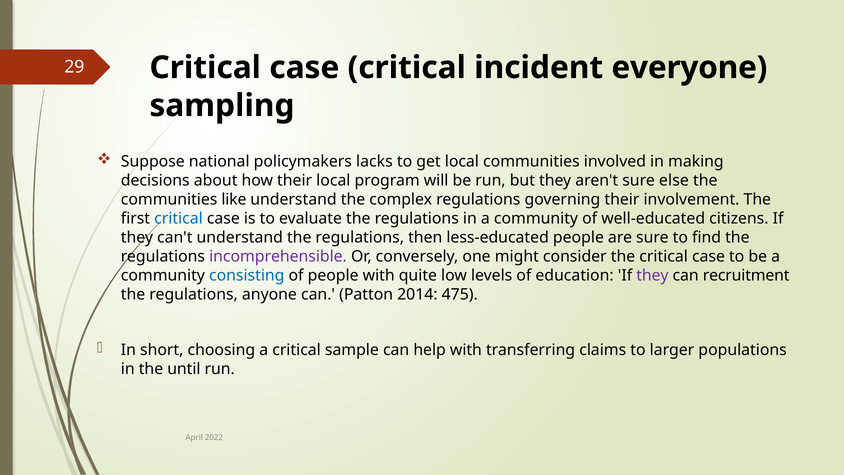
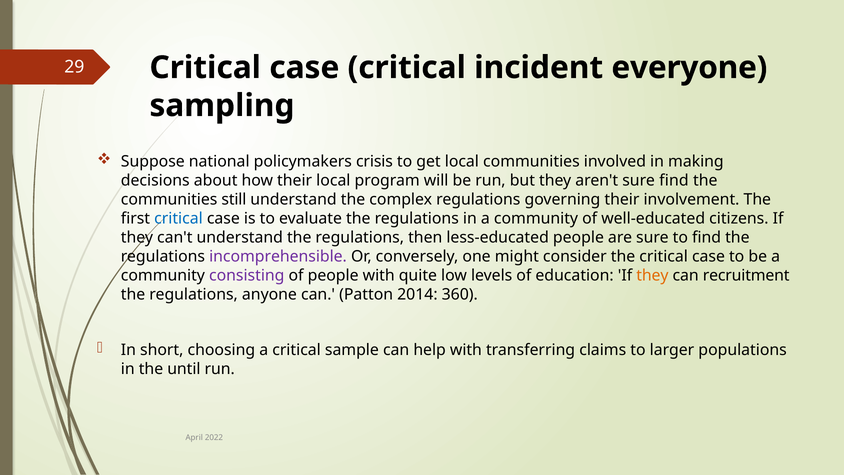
lacks: lacks -> crisis
sure else: else -> find
like: like -> still
consisting colour: blue -> purple
they at (652, 275) colour: purple -> orange
475: 475 -> 360
